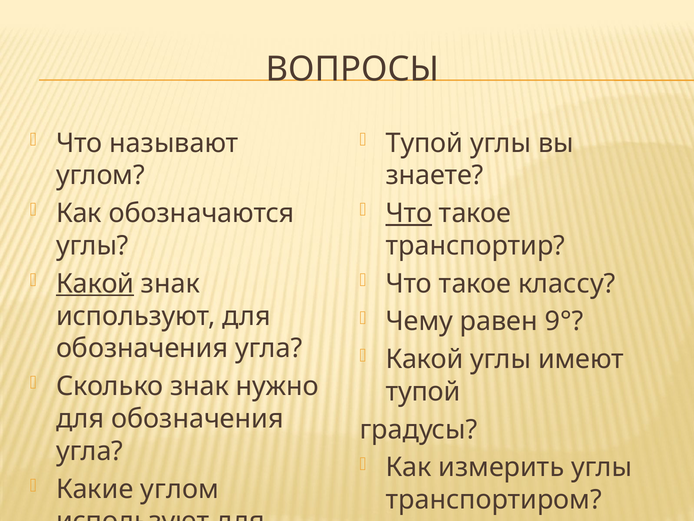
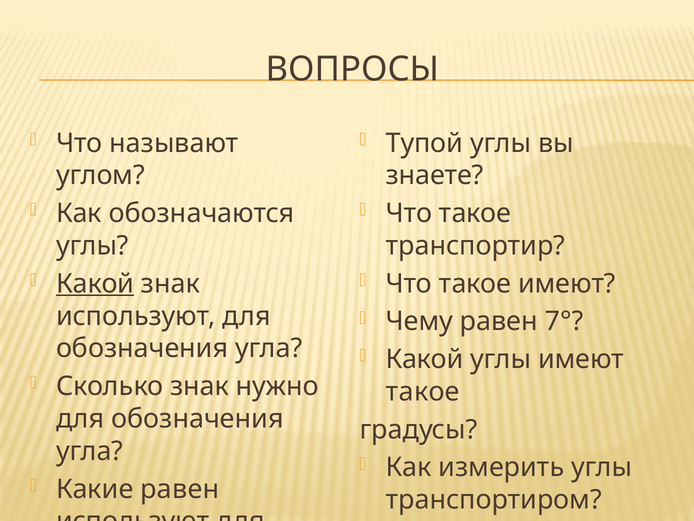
Что at (409, 213) underline: present -> none
такое классу: классу -> имеют
9°: 9° -> 7°
тупой at (423, 391): тупой -> такое
Какие углом: углом -> равен
